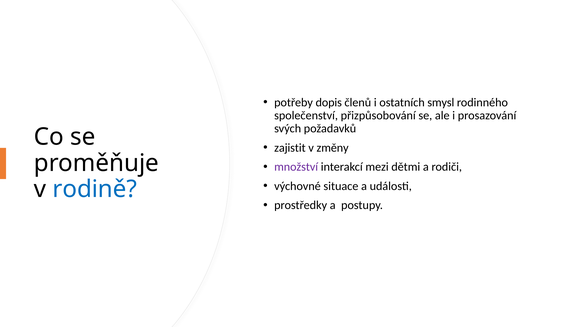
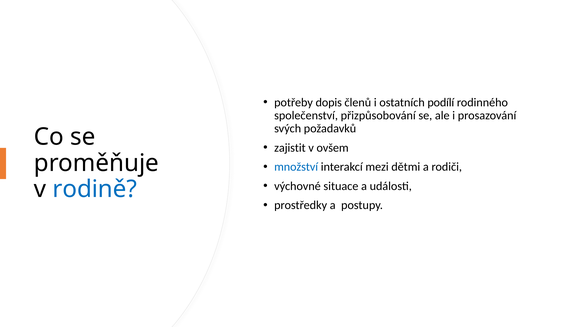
smysl: smysl -> podílí
změny: změny -> ovšem
množství colour: purple -> blue
